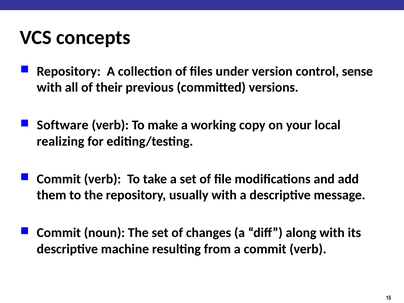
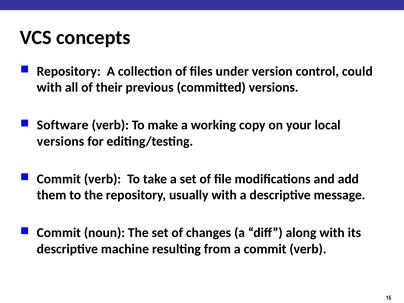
sense: sense -> could
realizing at (61, 141): realizing -> versions
